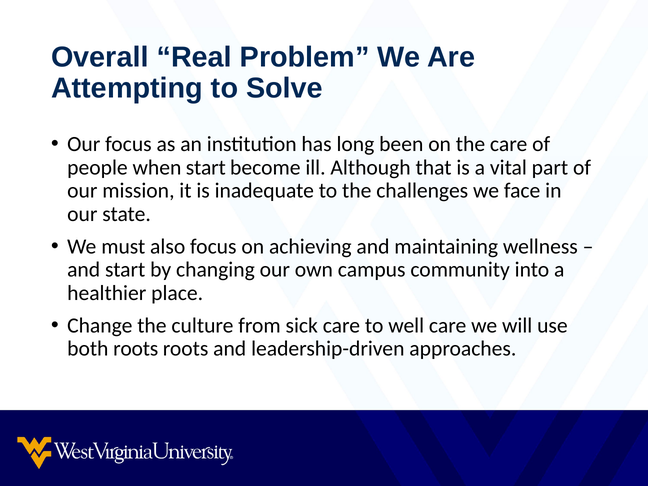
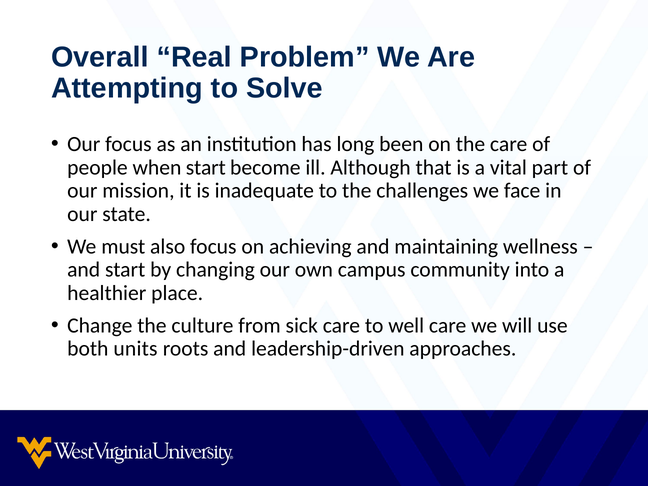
both roots: roots -> units
